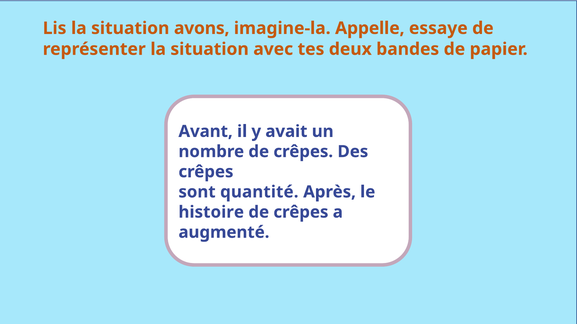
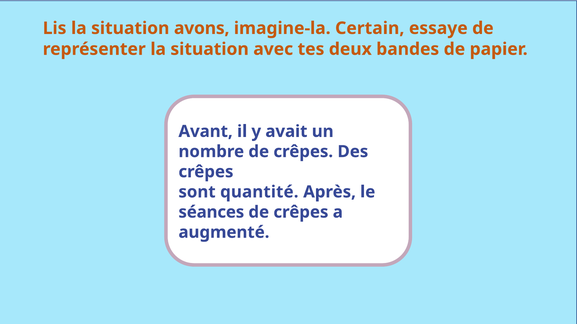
Appelle: Appelle -> Certain
histoire: histoire -> séances
